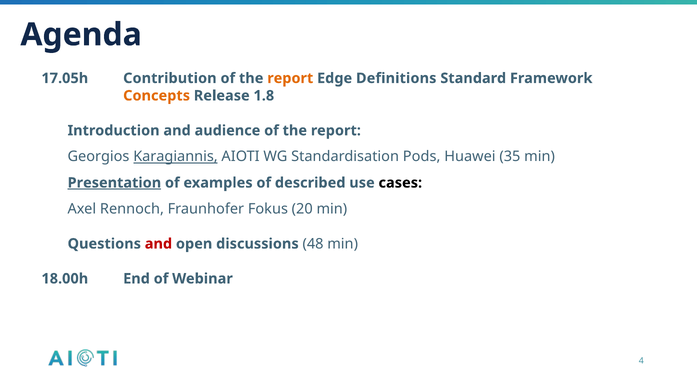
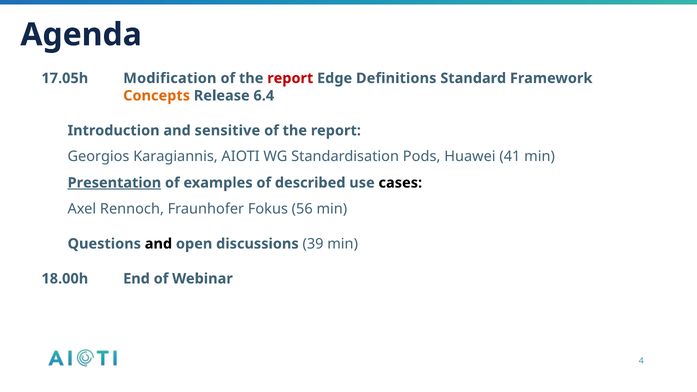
Contribution: Contribution -> Modification
report at (290, 78) colour: orange -> red
1.8: 1.8 -> 6.4
audience: audience -> sensitive
Karagiannis underline: present -> none
35: 35 -> 41
20: 20 -> 56
and at (158, 244) colour: red -> black
48: 48 -> 39
